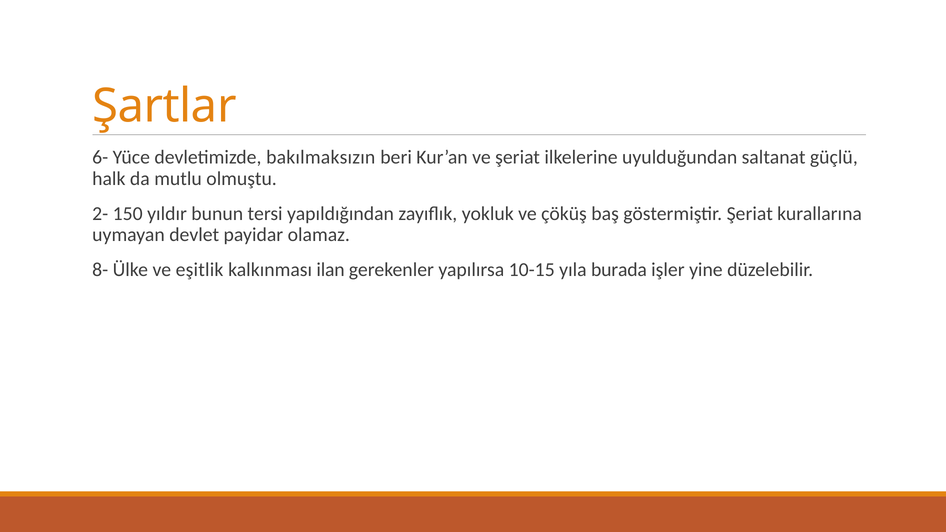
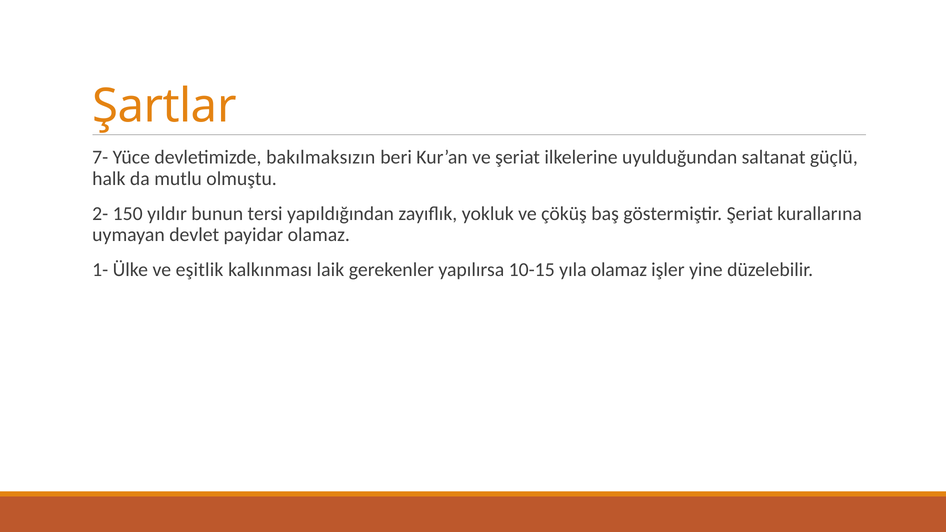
6-: 6- -> 7-
8-: 8- -> 1-
ilan: ilan -> laik
yıla burada: burada -> olamaz
